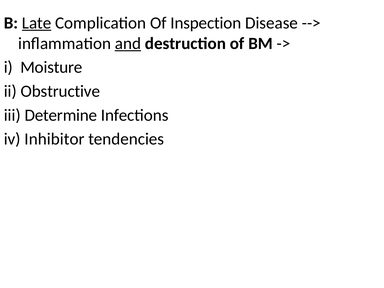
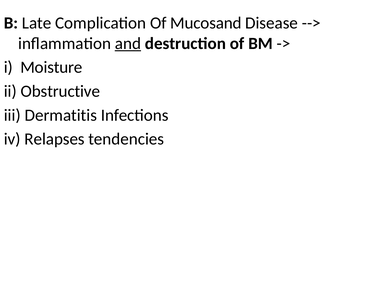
Late underline: present -> none
Inspection: Inspection -> Mucosand
Determine: Determine -> Dermatitis
Inhibitor: Inhibitor -> Relapses
